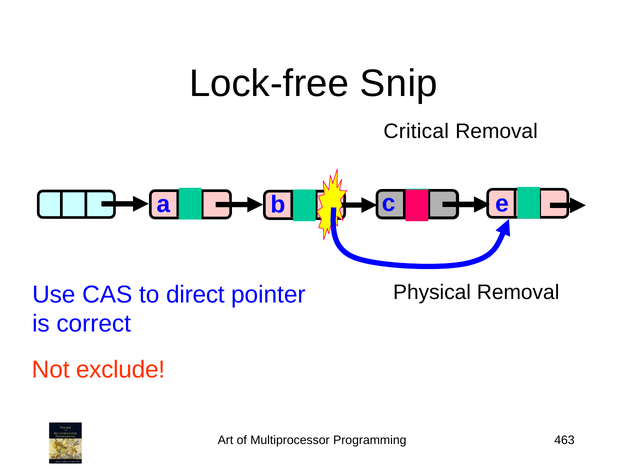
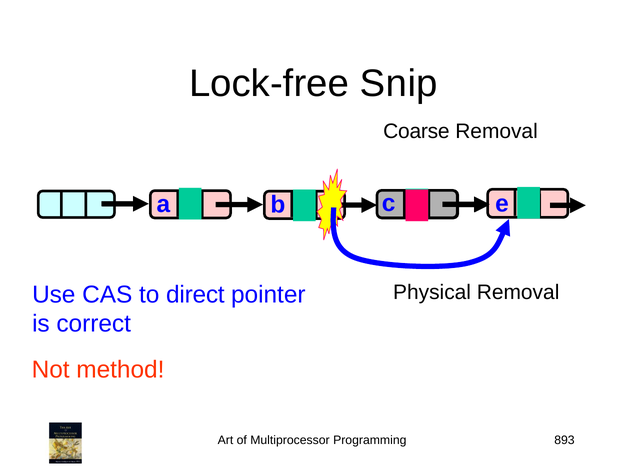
Critical: Critical -> Coarse
exclude: exclude -> method
463: 463 -> 893
